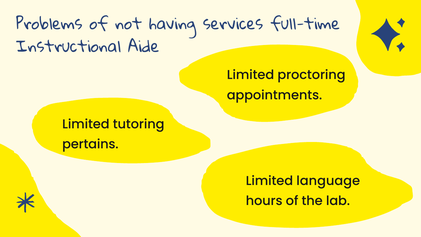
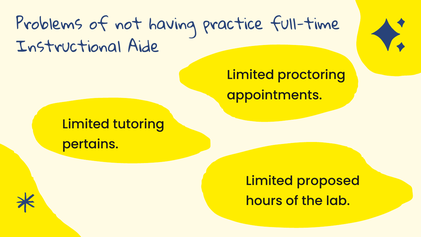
services: services -> practice
language: language -> proposed
